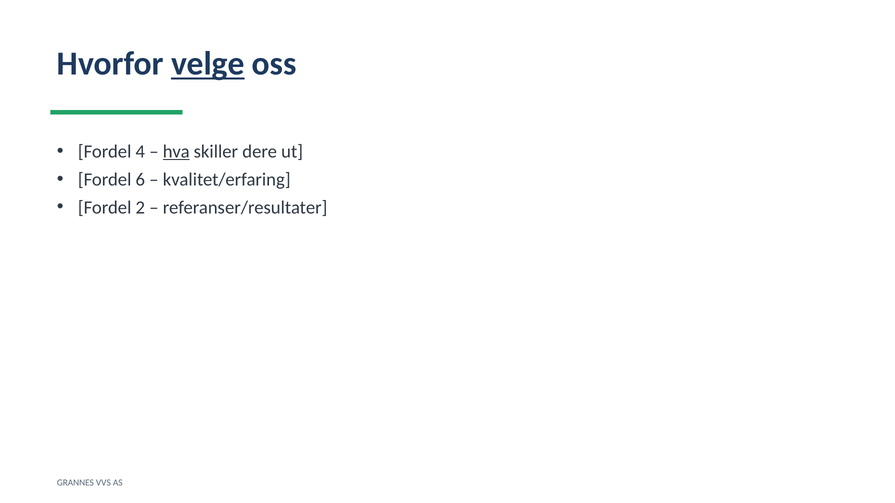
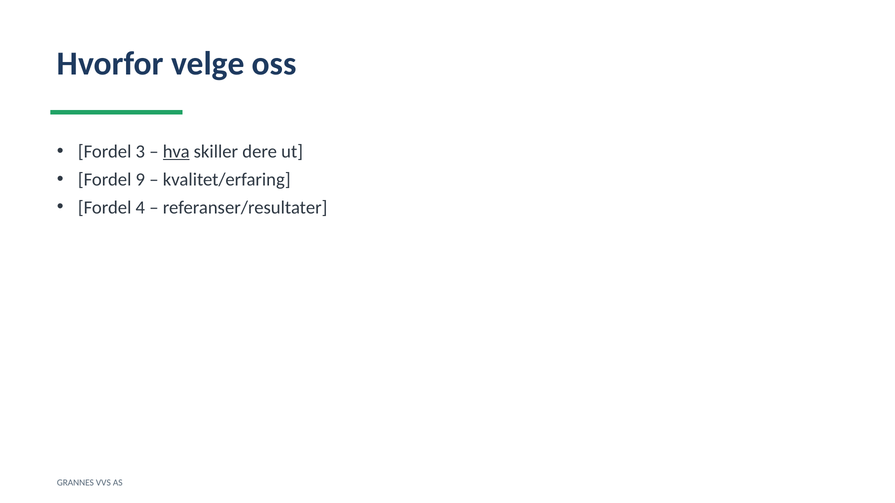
velge underline: present -> none
4: 4 -> 3
6: 6 -> 9
2: 2 -> 4
